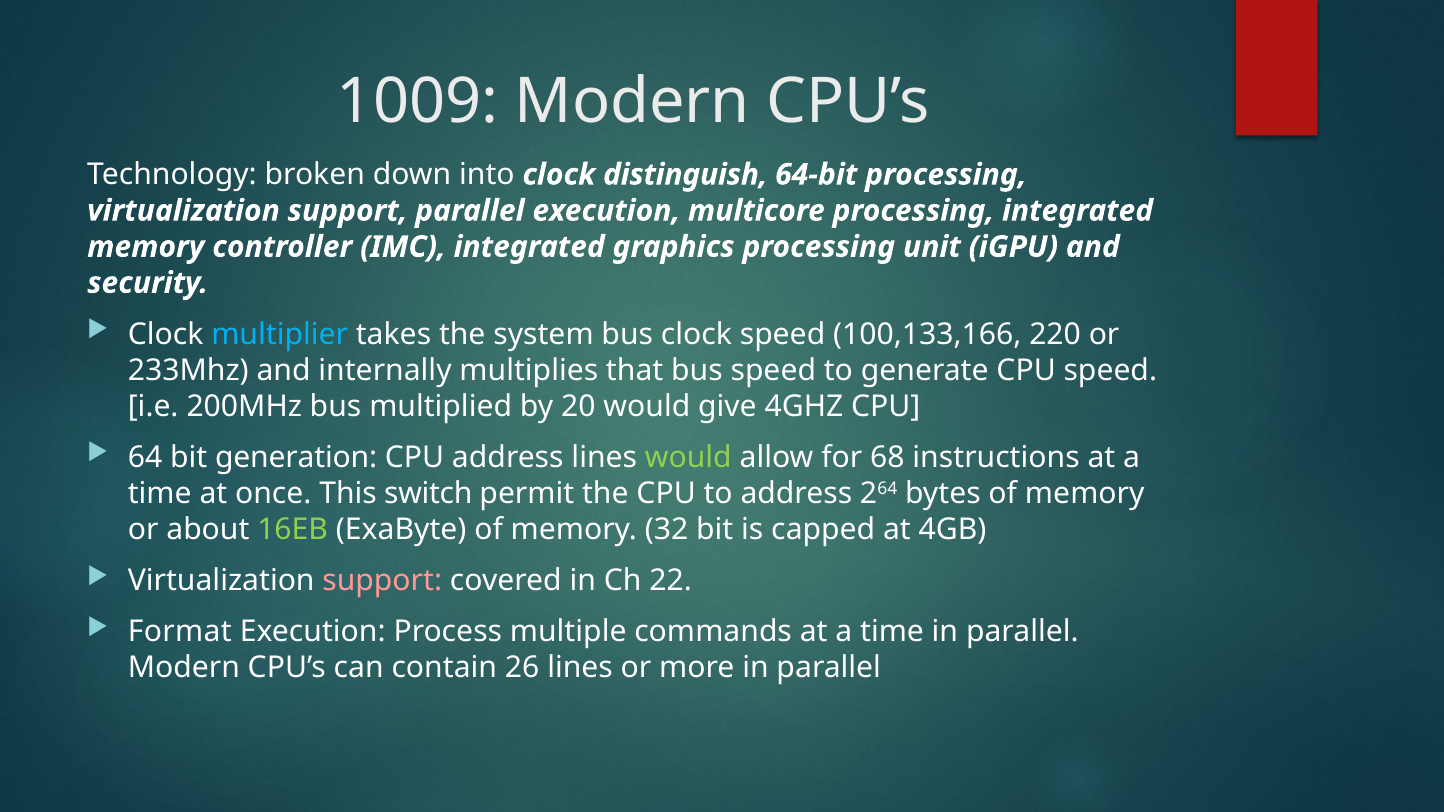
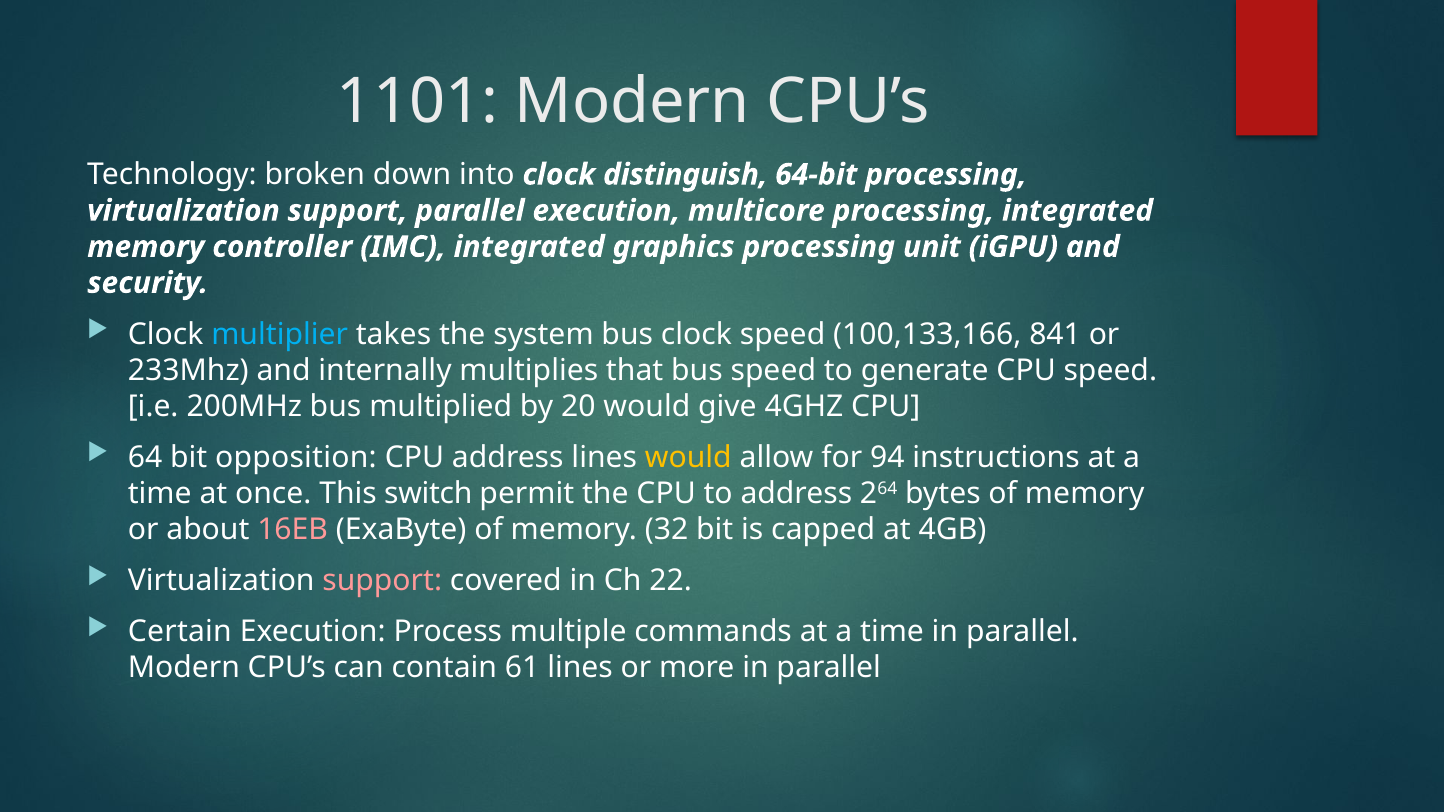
1009: 1009 -> 1101
220: 220 -> 841
generation: generation -> opposition
would at (688, 458) colour: light green -> yellow
68: 68 -> 94
16EB colour: light green -> pink
Format: Format -> Certain
26: 26 -> 61
